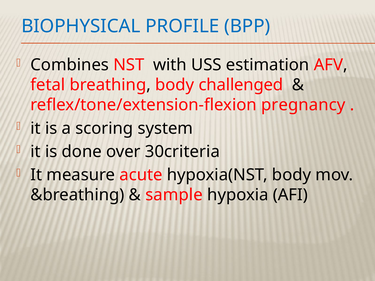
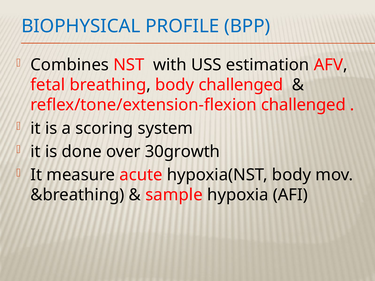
reflex/tone/extension-flexion pregnancy: pregnancy -> challenged
30criteria: 30criteria -> 30growth
